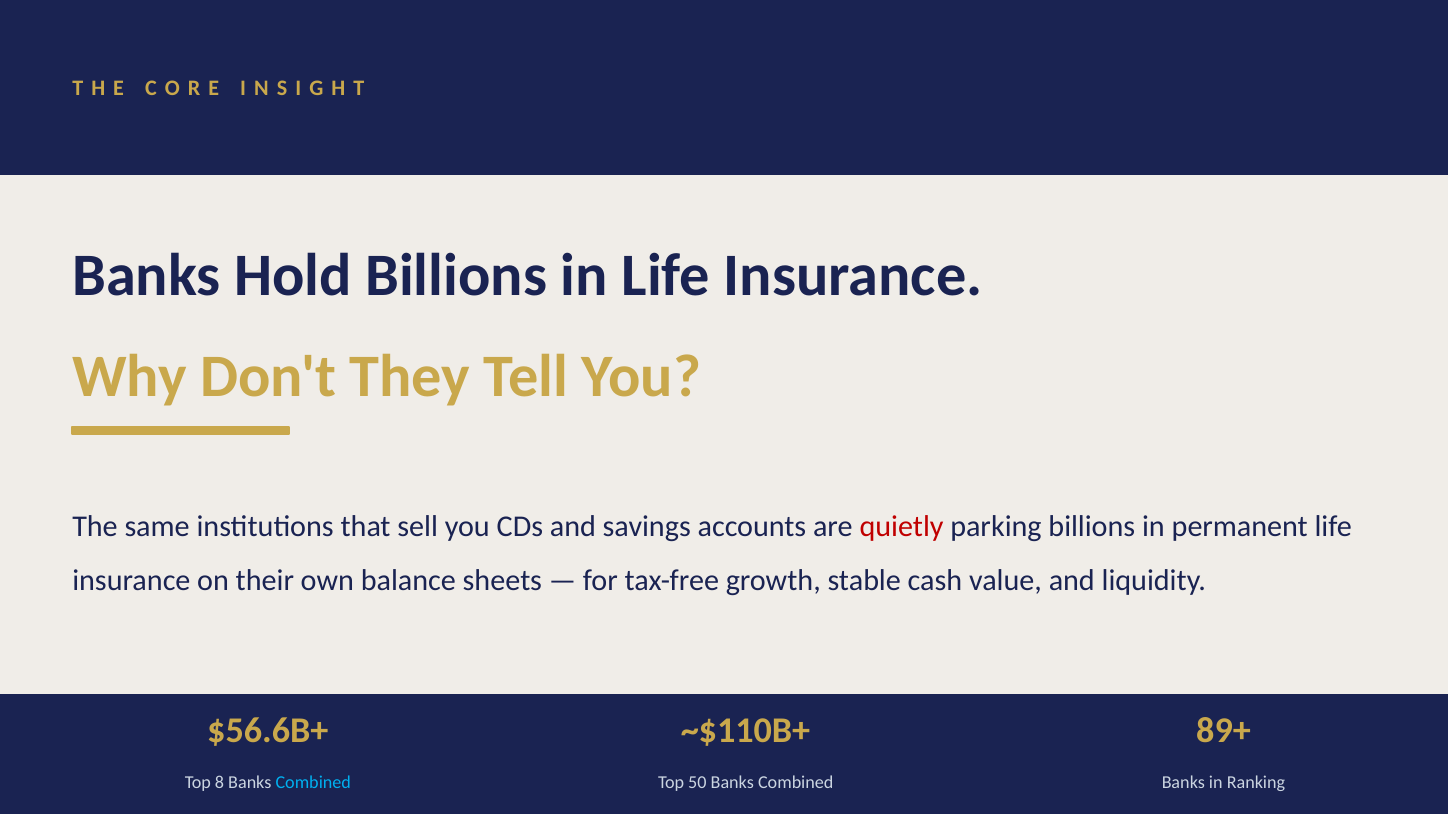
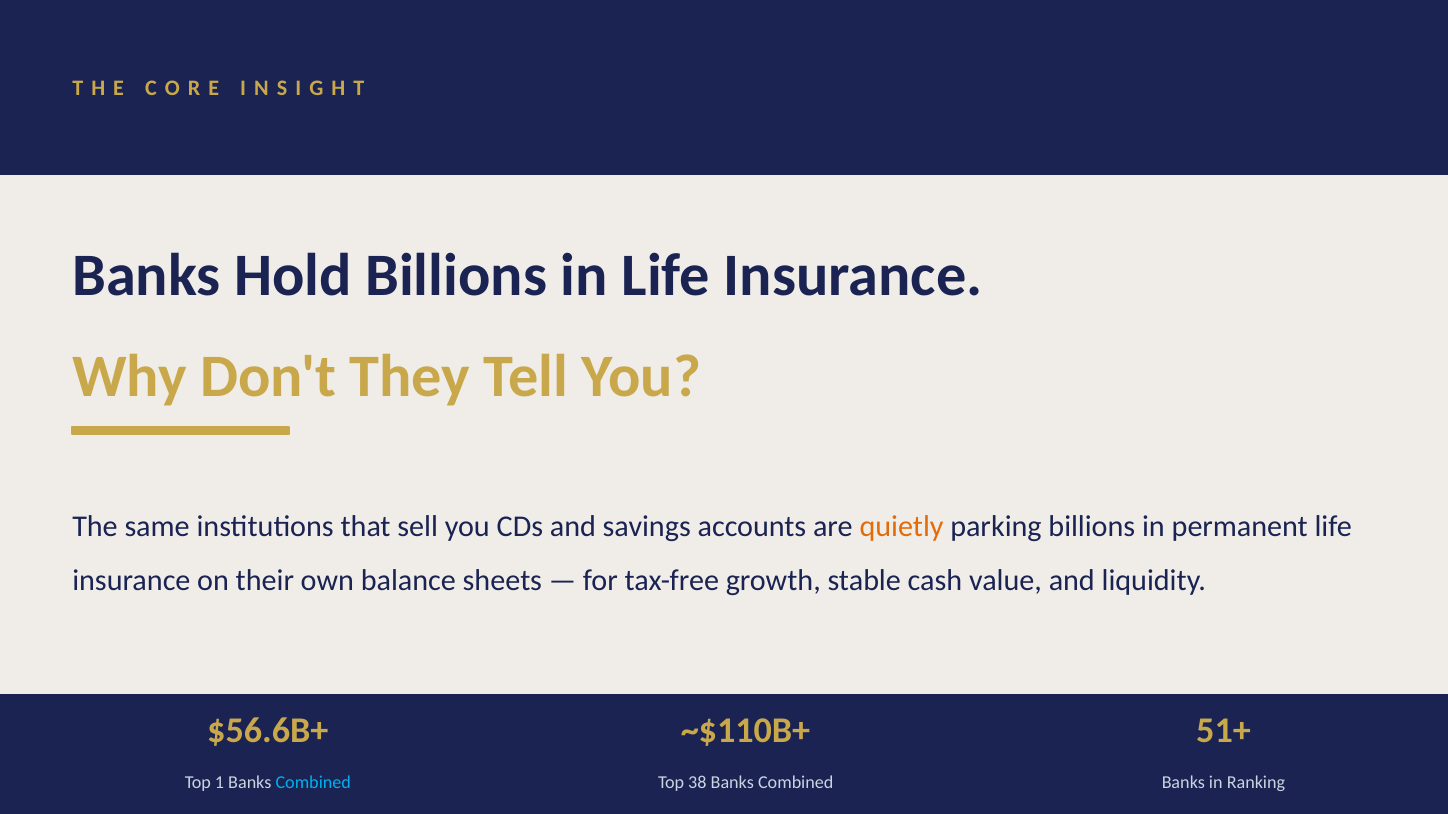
quietly colour: red -> orange
89+: 89+ -> 51+
8: 8 -> 1
50: 50 -> 38
